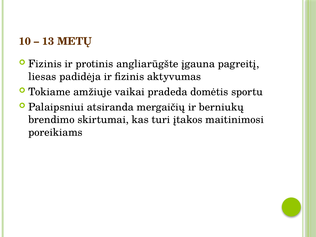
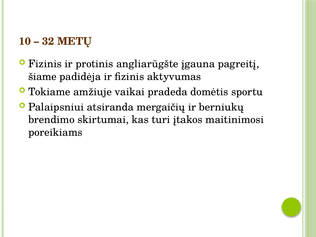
13: 13 -> 32
liesas: liesas -> šiame
